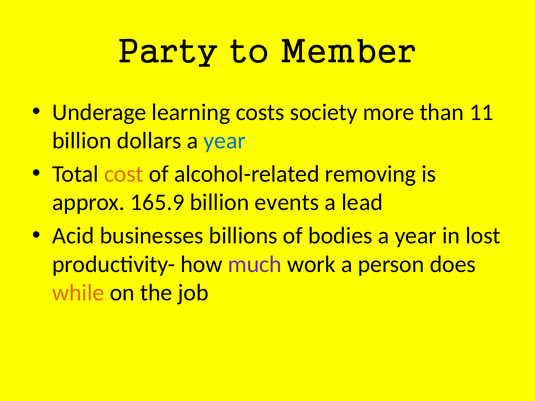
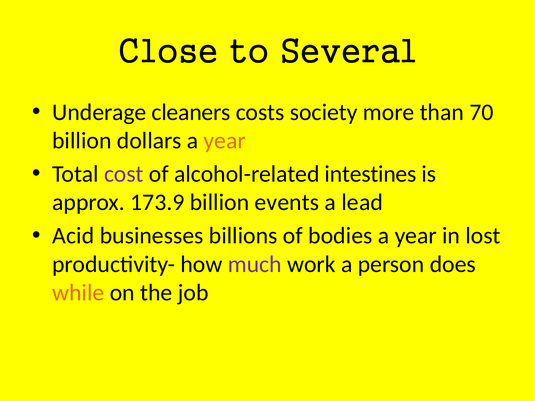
Party: Party -> Close
Member: Member -> Several
learning: learning -> cleaners
11: 11 -> 70
year at (225, 141) colour: blue -> orange
cost colour: orange -> purple
removing: removing -> intestines
165.9: 165.9 -> 173.9
